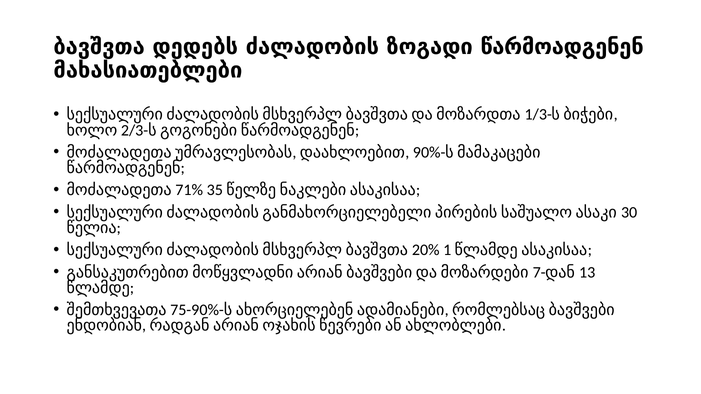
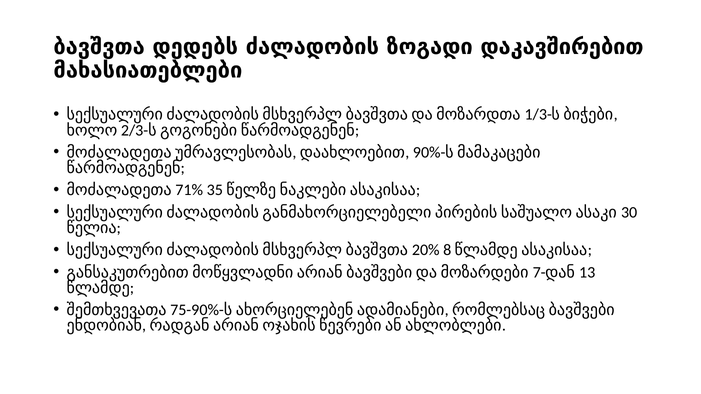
ზოგადი წარმოადგენენ: წარმოადგენენ -> დაკავშირებით
1: 1 -> 8
